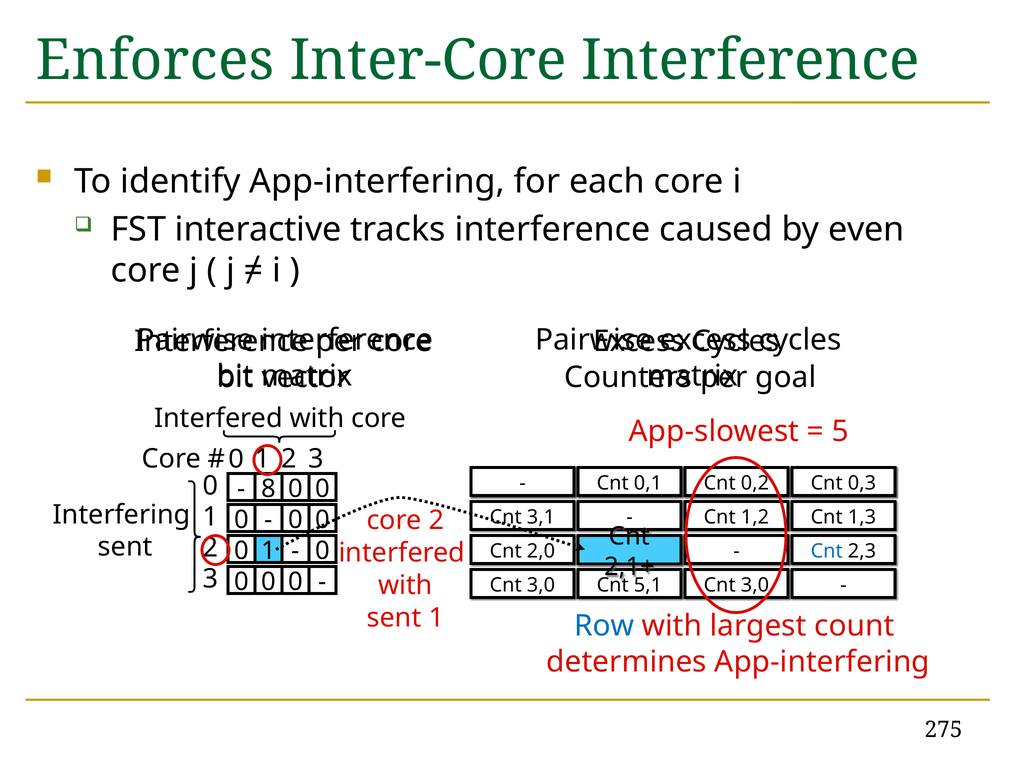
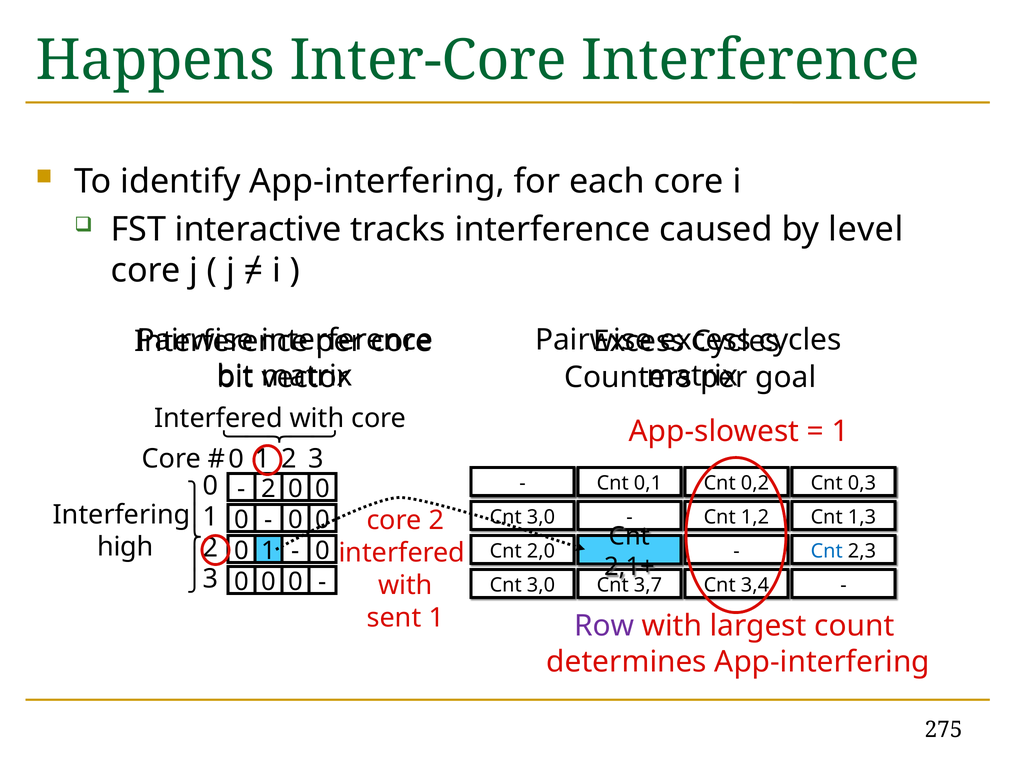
Enforces: Enforces -> Happens
even: even -> level
5 at (840, 432): 5 -> 1
8 at (268, 489): 8 -> 2
3,1 at (541, 517): 3,1 -> 3,0
sent at (125, 547): sent -> high
3,0 at (755, 585): 3,0 -> 3,4
5,1: 5,1 -> 3,7
Row colour: blue -> purple
